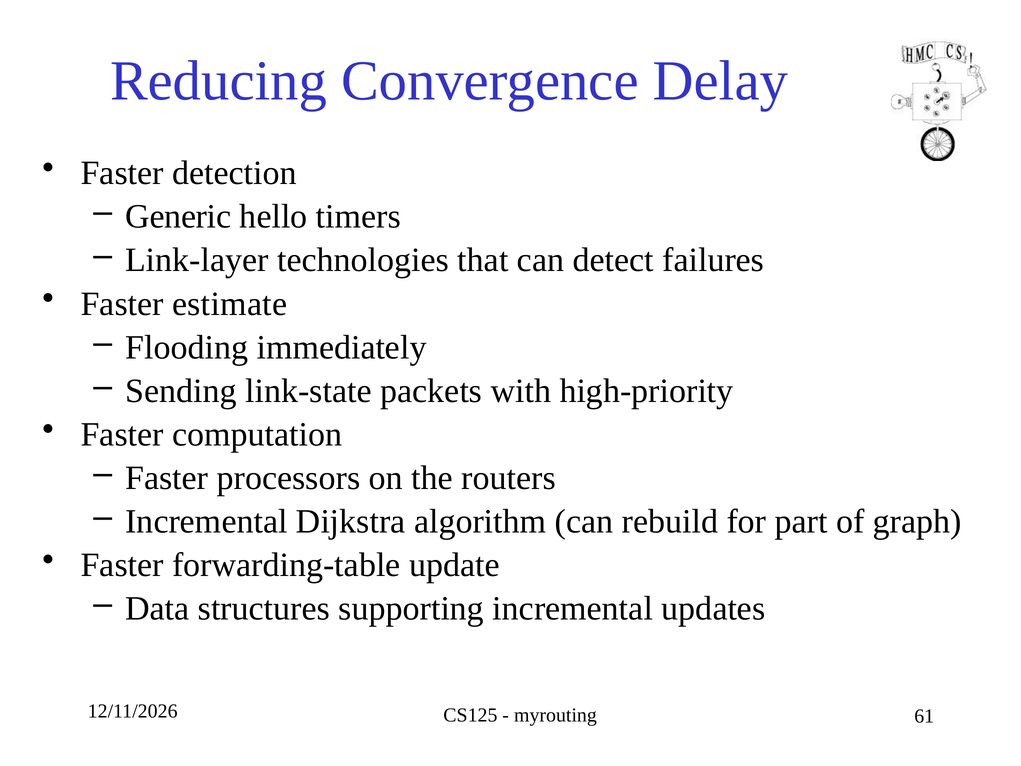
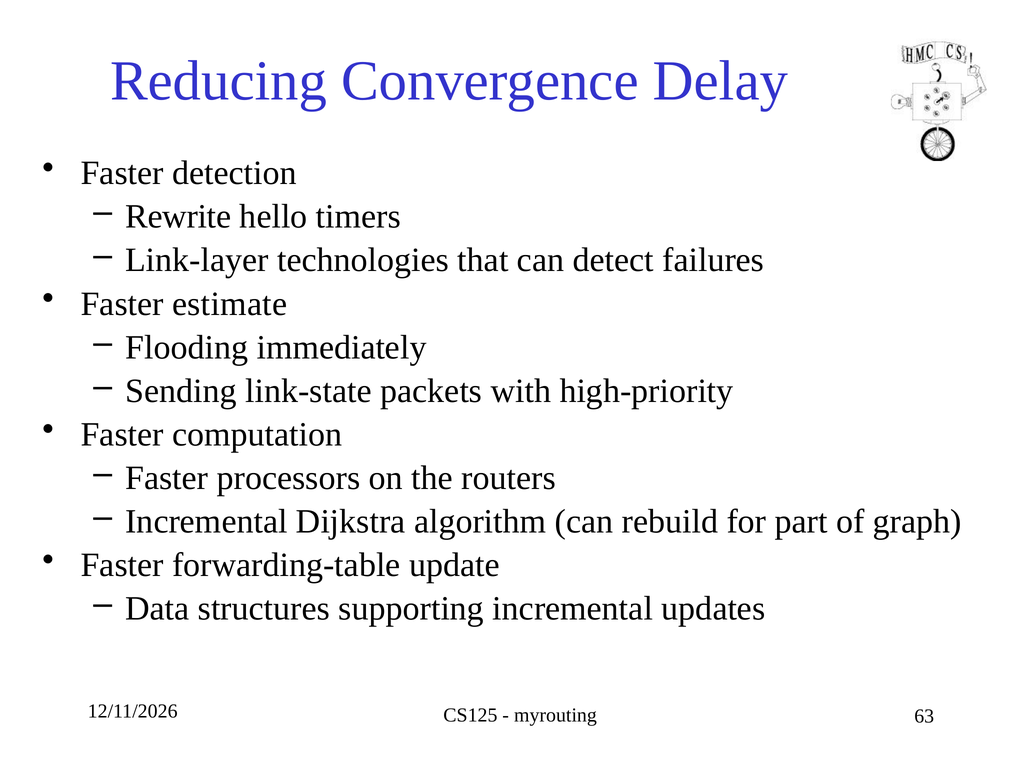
Generic: Generic -> Rewrite
61: 61 -> 63
